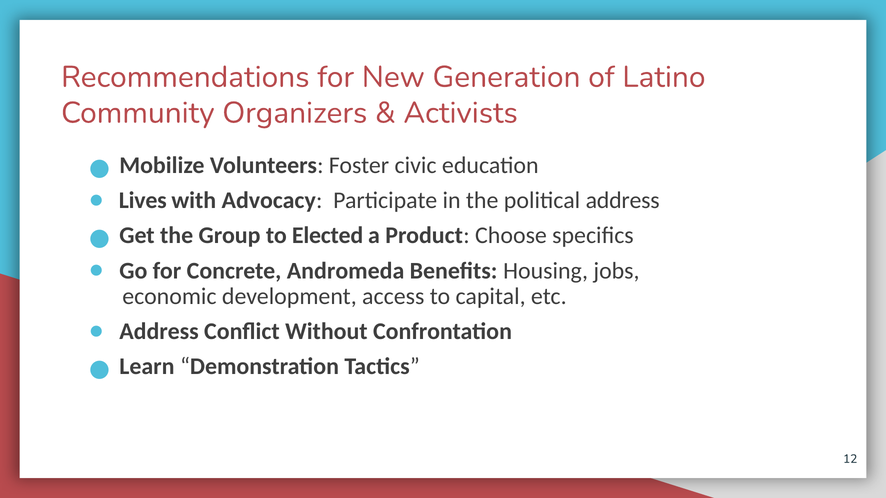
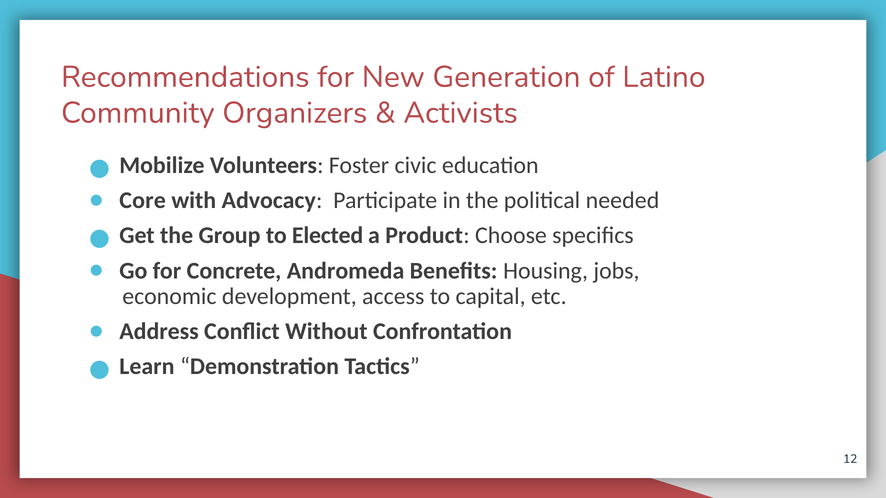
Lives: Lives -> Core
political address: address -> needed
